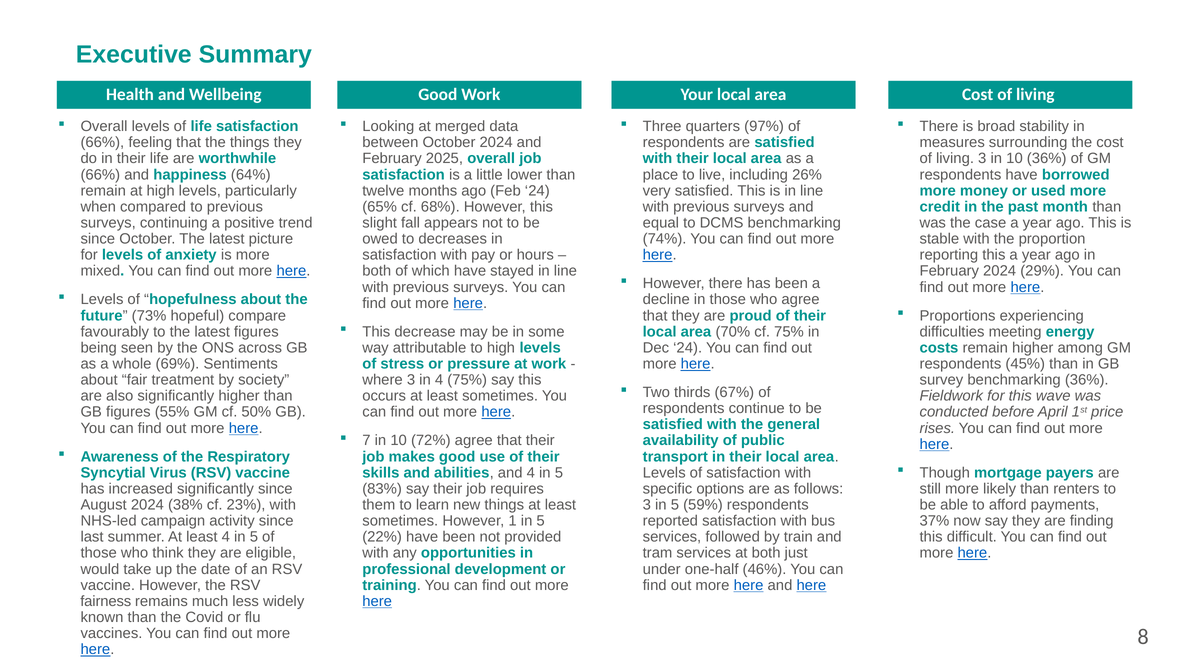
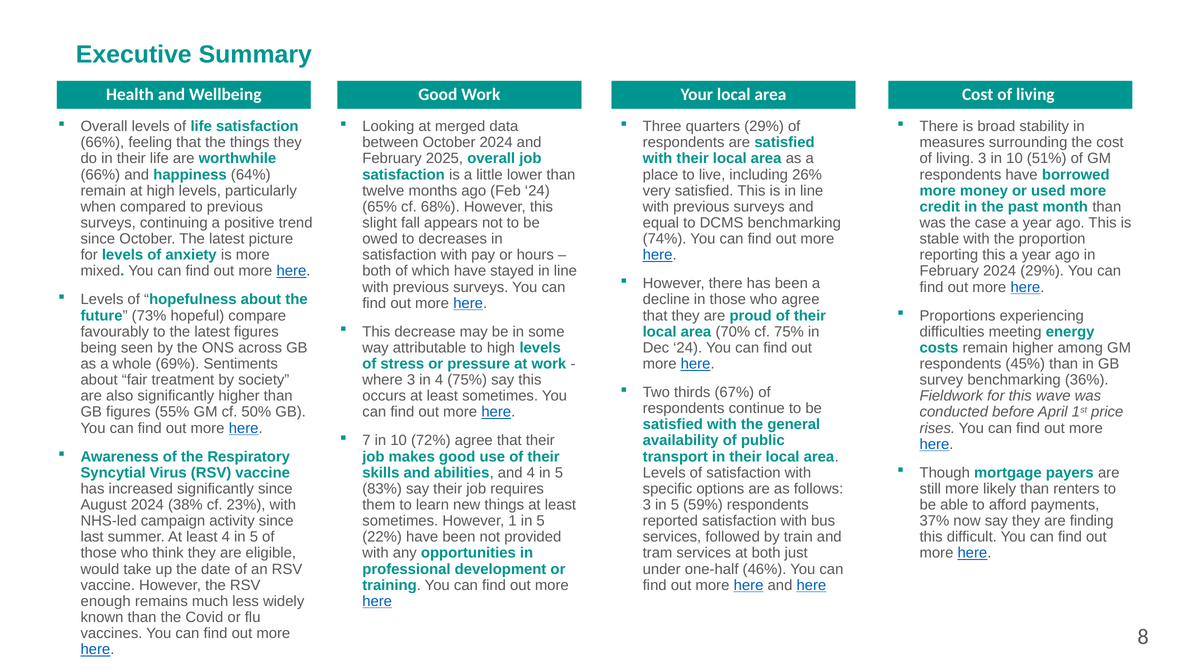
quarters 97%: 97% -> 29%
10 36%: 36% -> 51%
fairness: fairness -> enough
